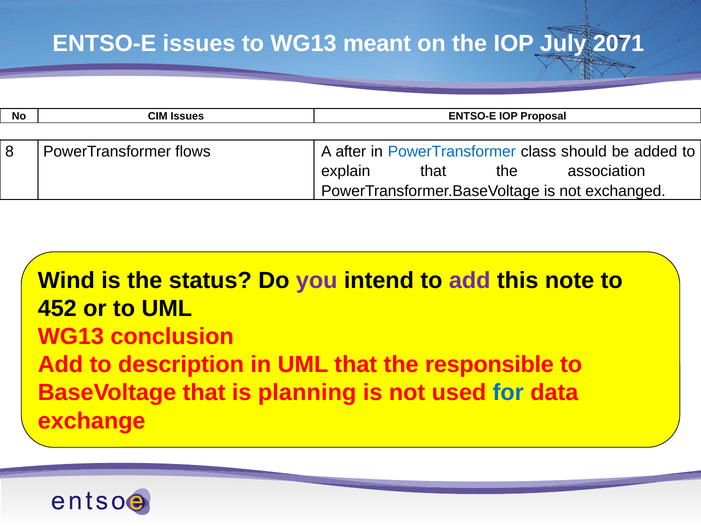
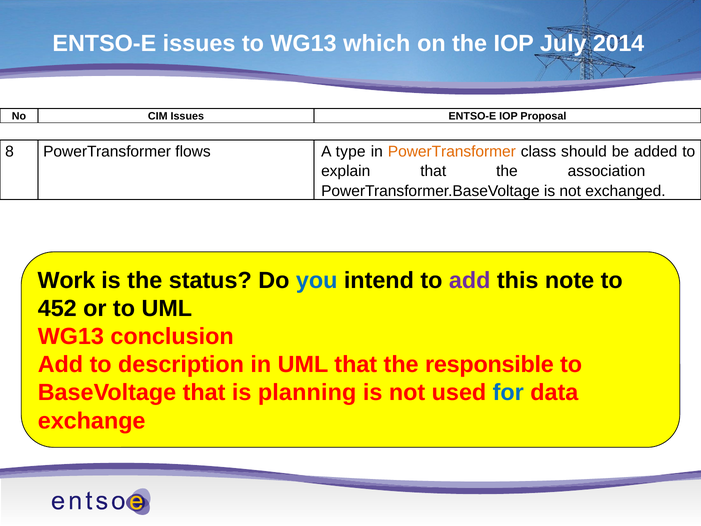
meant: meant -> which
2071: 2071 -> 2014
after: after -> type
PowerTransformer at (452, 151) colour: blue -> orange
Wind: Wind -> Work
you colour: purple -> blue
